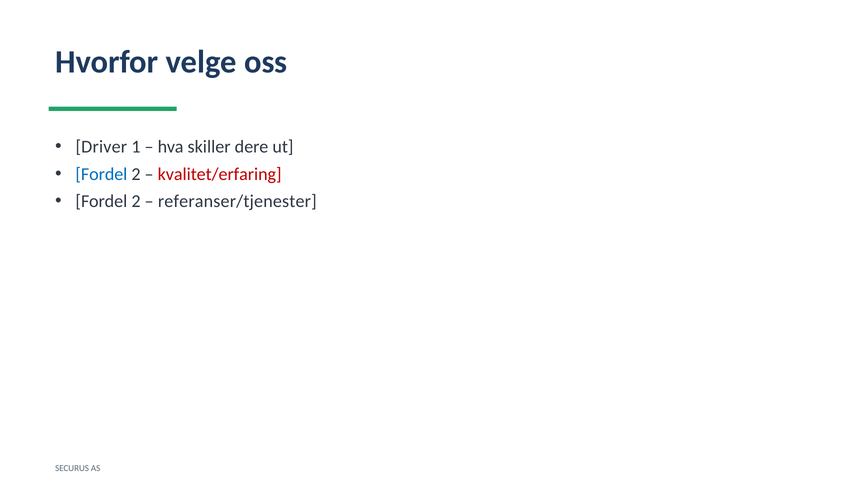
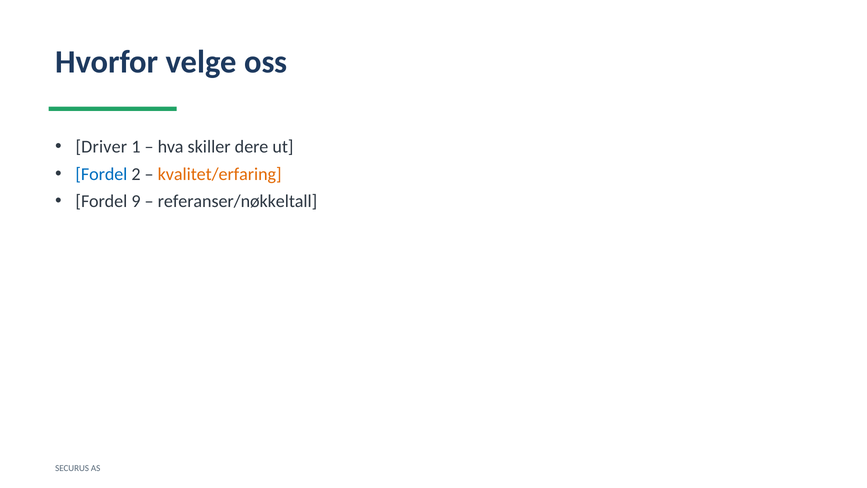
kvalitet/erfaring colour: red -> orange
2 at (136, 201): 2 -> 9
referanser/tjenester: referanser/tjenester -> referanser/nøkkeltall
